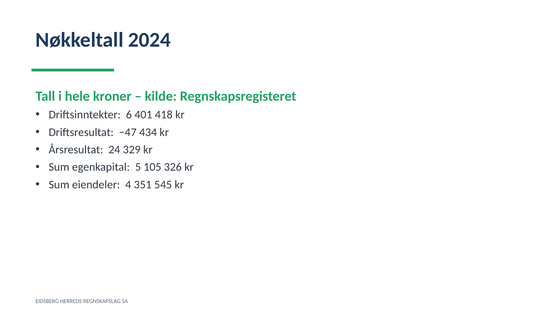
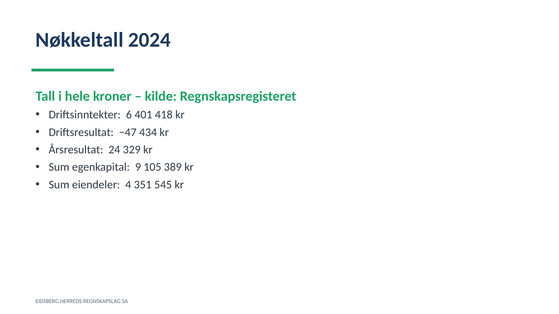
5: 5 -> 9
326: 326 -> 389
